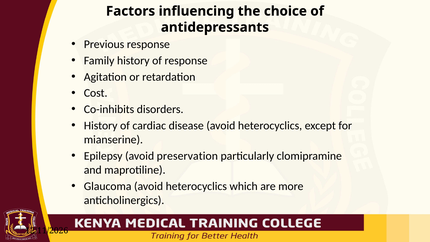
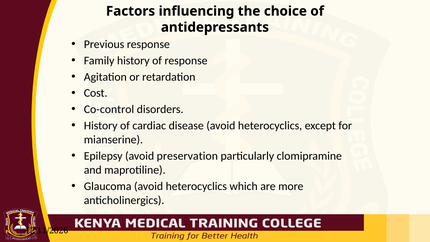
Co-inhibits: Co-inhibits -> Co-control
